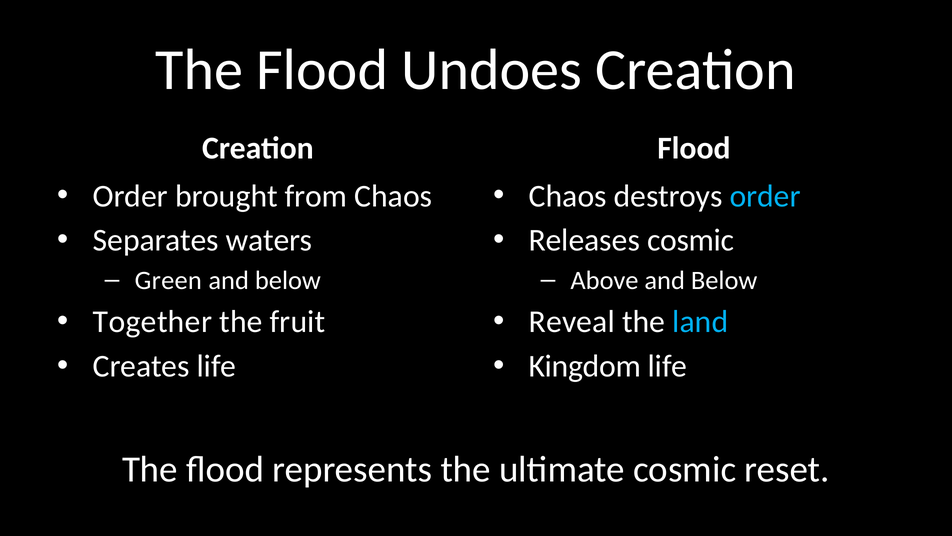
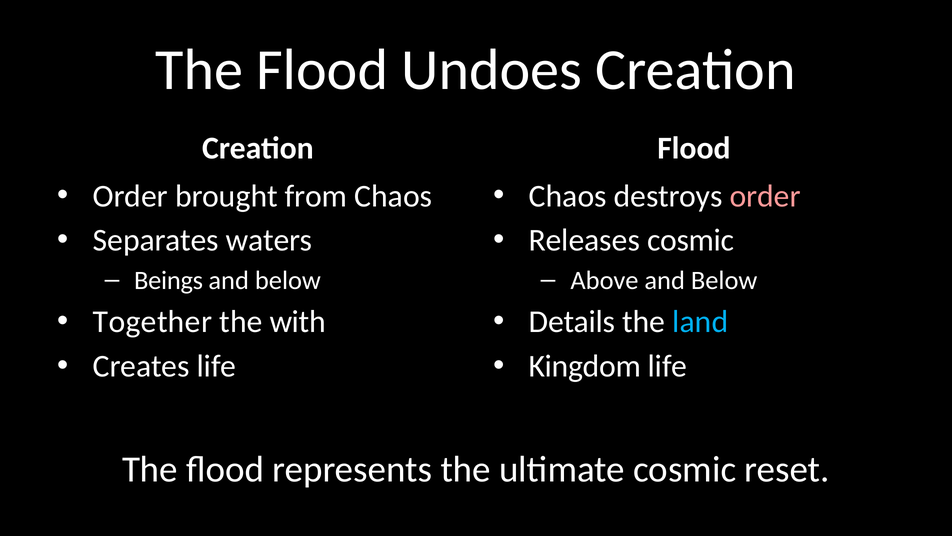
order at (765, 196) colour: light blue -> pink
Green: Green -> Beings
fruit: fruit -> with
Reveal: Reveal -> Details
